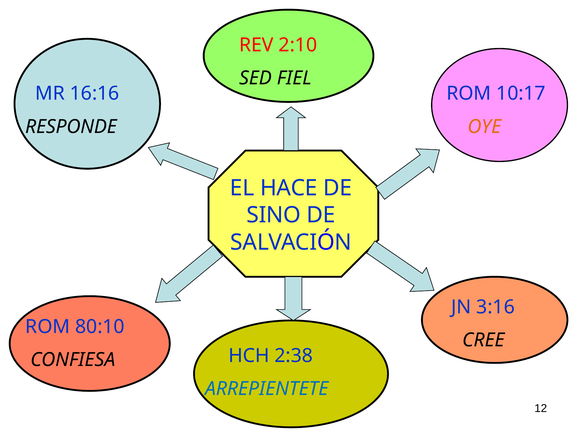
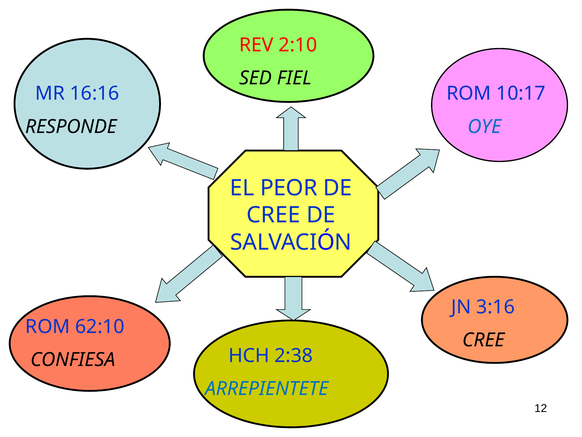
OYE colour: orange -> blue
HACE: HACE -> PEOR
SINO at (274, 215): SINO -> CREE
80:10: 80:10 -> 62:10
